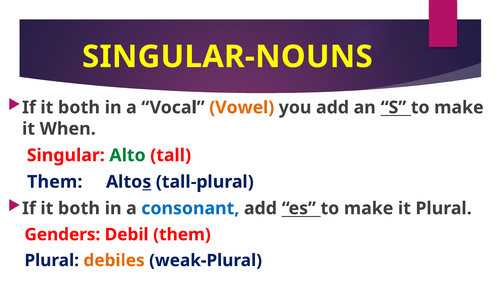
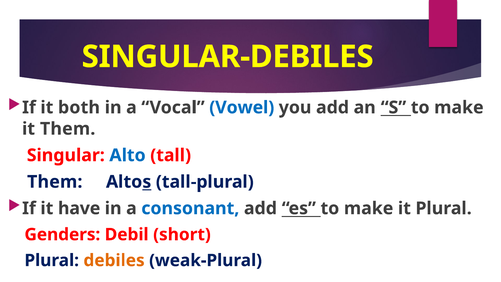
SINGULAR-NOUNS: SINGULAR-NOUNS -> SINGULAR-DEBILES
Vowel colour: orange -> blue
it When: When -> Them
Alto colour: green -> blue
both at (79, 208): both -> have
Debil them: them -> short
